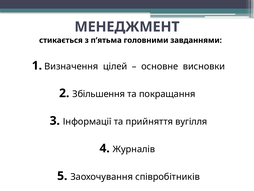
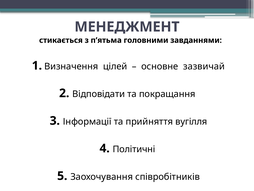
висновки: висновки -> зазвичай
Збільшення: Збільшення -> Відповідати
Журналів: Журналів -> Політичні
